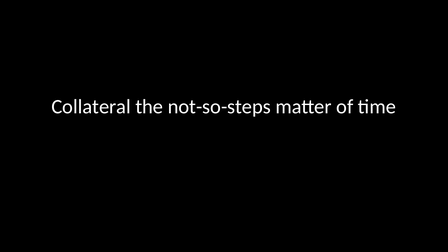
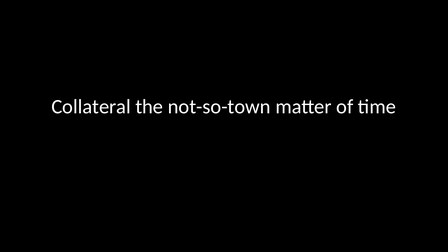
not-so-steps: not-so-steps -> not-so-town
